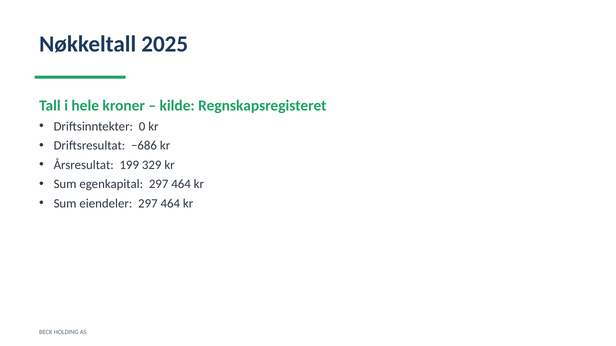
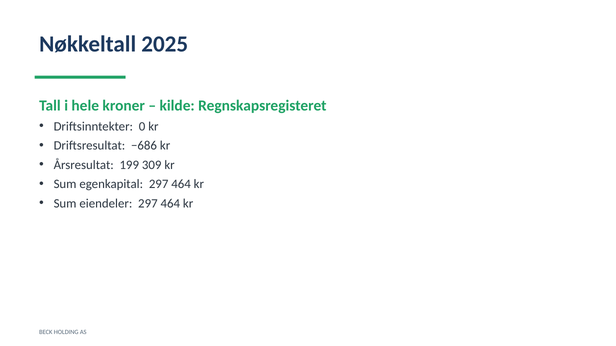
329: 329 -> 309
